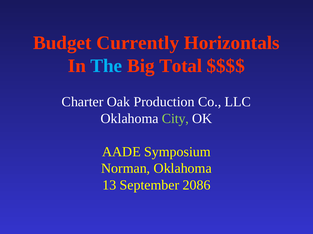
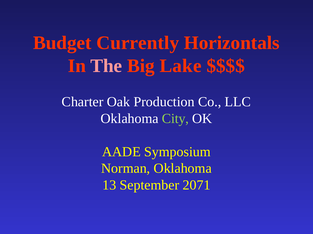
The colour: light blue -> pink
Total: Total -> Lake
2086: 2086 -> 2071
